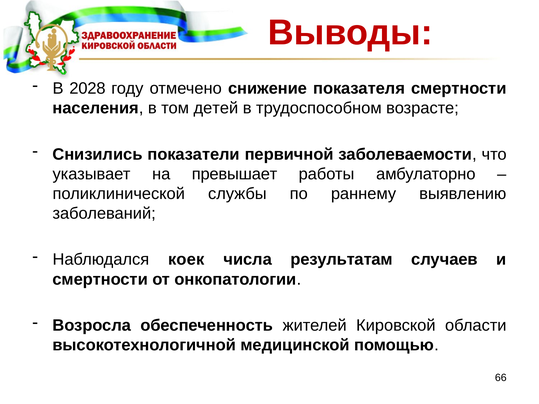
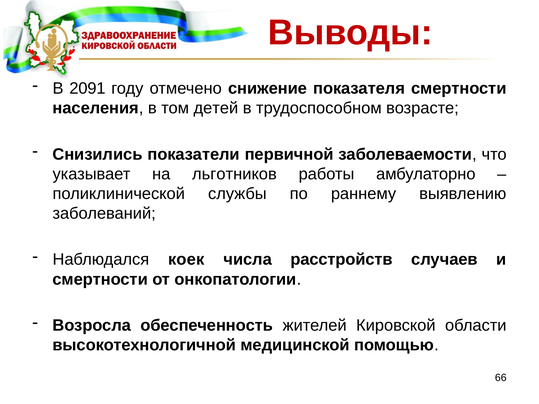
2028: 2028 -> 2091
превышает: превышает -> льготников
результатам: результатам -> расстройств
